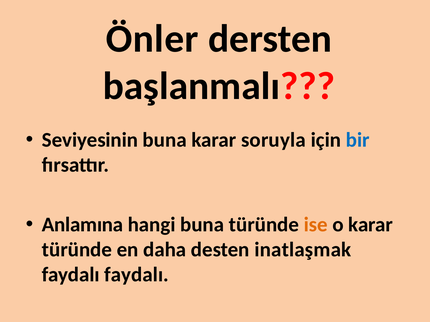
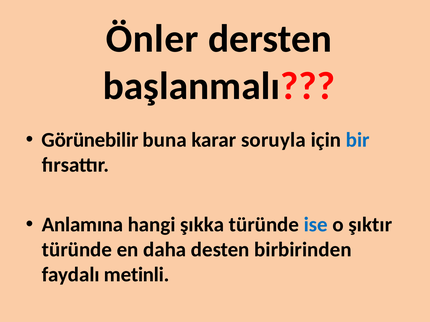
Seviyesinin: Seviyesinin -> Görünebilir
hangi buna: buna -> şıkka
ise colour: orange -> blue
o karar: karar -> şıktır
inatlaşmak: inatlaşmak -> birbirinden
faydalı faydalı: faydalı -> metinli
